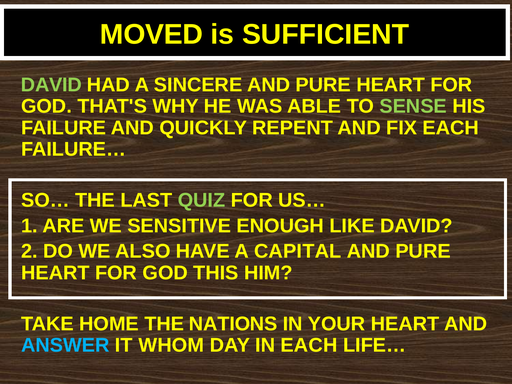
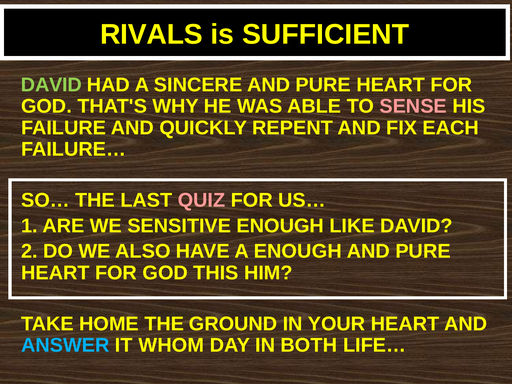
MOVED: MOVED -> RIVALS
SENSE colour: light green -> pink
QUIZ colour: light green -> pink
A CAPITAL: CAPITAL -> ENOUGH
NATIONS: NATIONS -> GROUND
IN EACH: EACH -> BOTH
